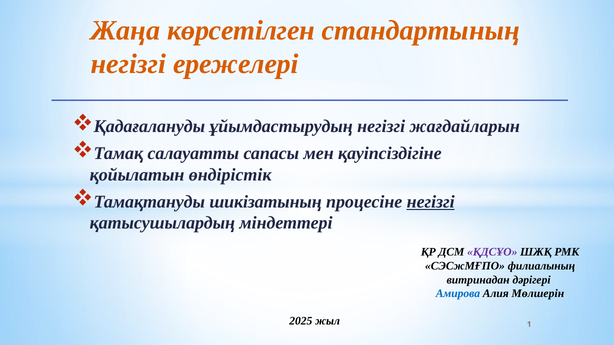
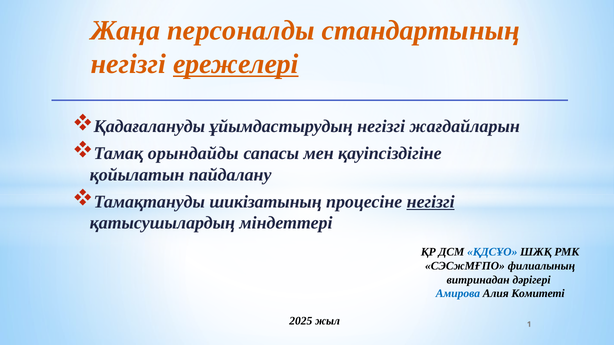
көрсетілген: көрсетілген -> персоналды
ережелері underline: none -> present
салауатты: салауатты -> орындайды
өндірістік: өндірістік -> пайдалану
ҚДСҰО colour: purple -> blue
Мөлшерін: Мөлшерін -> Комитеті
